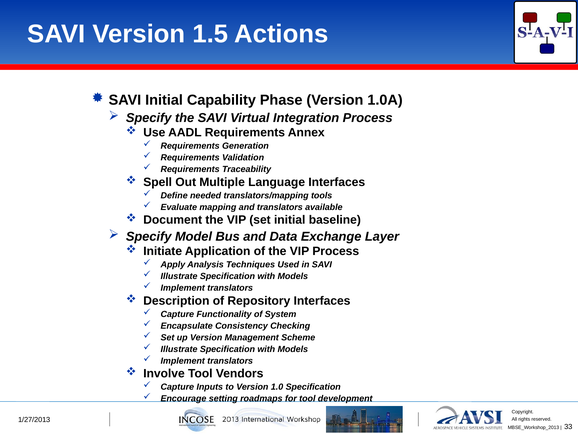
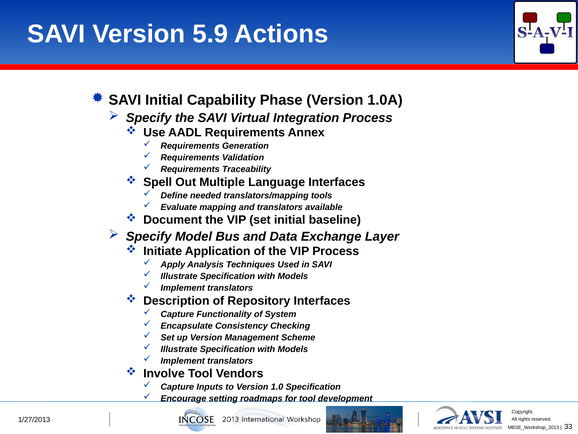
1.5: 1.5 -> 5.9
